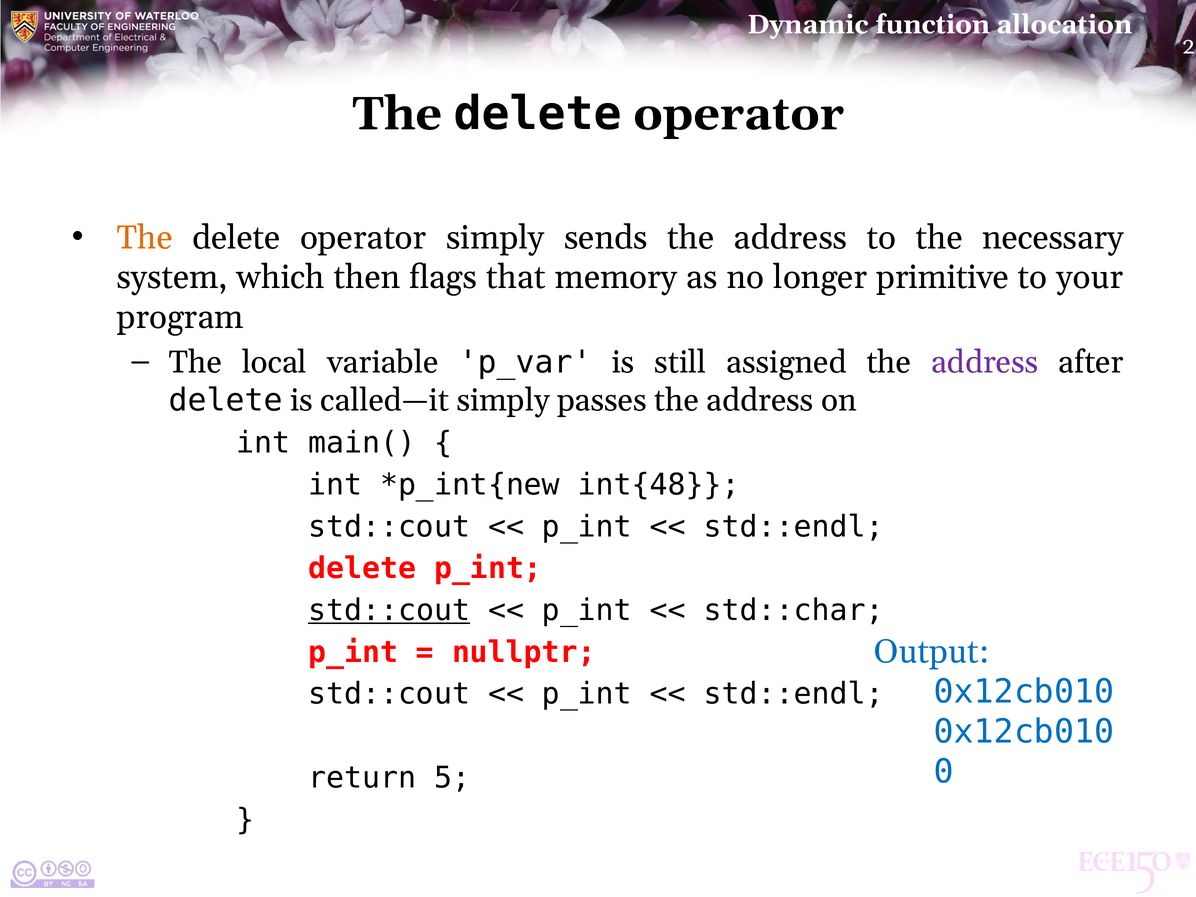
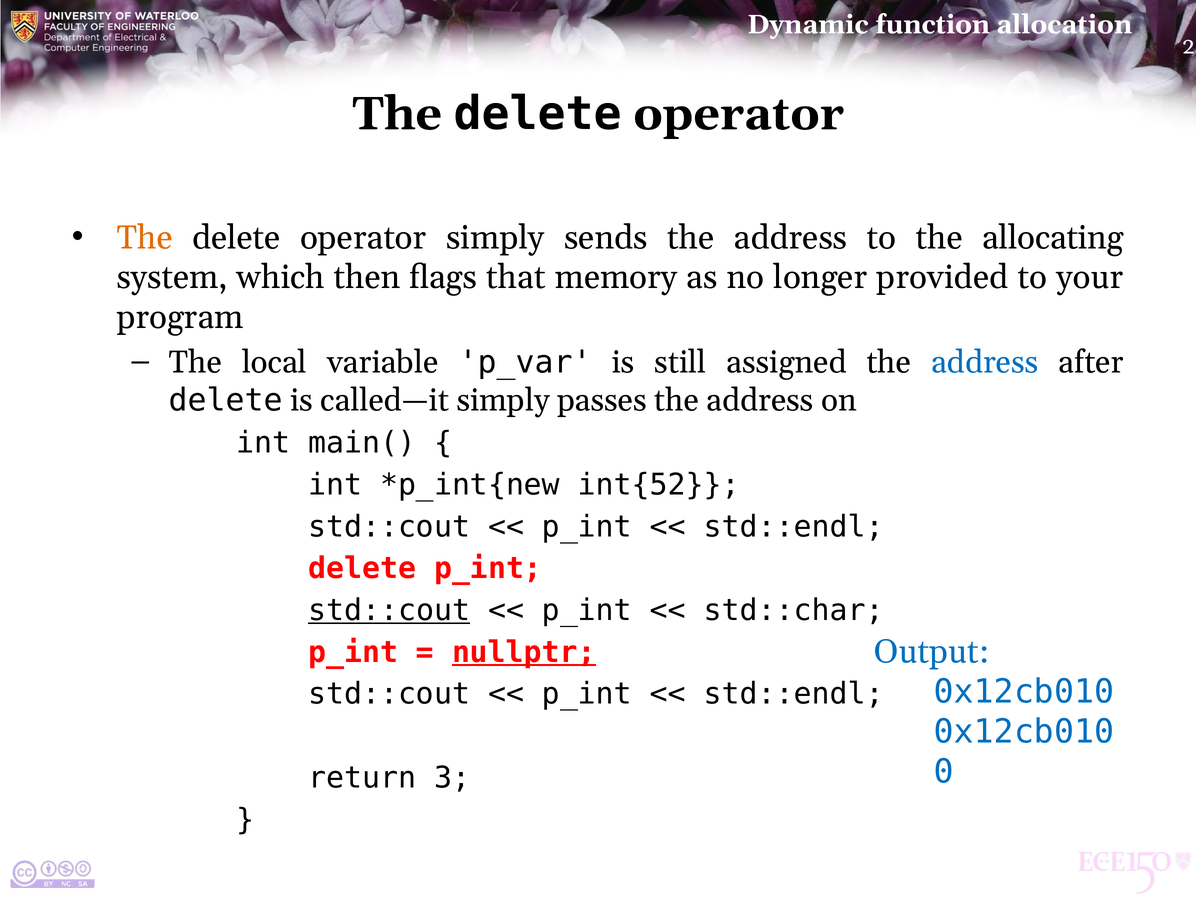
necessary: necessary -> allocating
primitive: primitive -> provided
address at (985, 362) colour: purple -> blue
int{48: int{48 -> int{52
nullptr underline: none -> present
5: 5 -> 3
